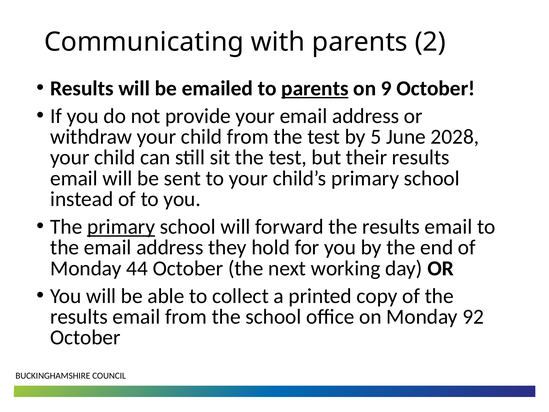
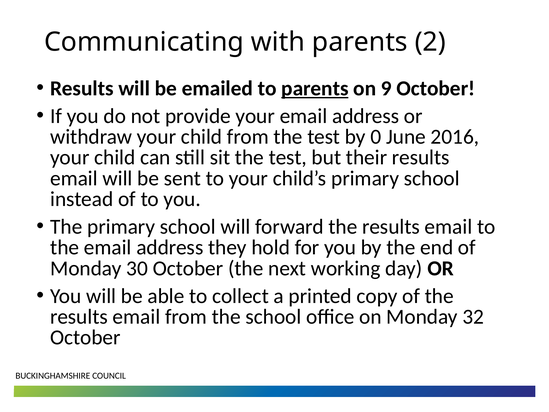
5: 5 -> 0
2028: 2028 -> 2016
primary at (121, 227) underline: present -> none
44: 44 -> 30
92: 92 -> 32
